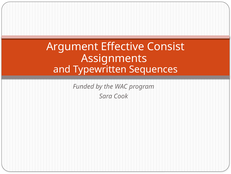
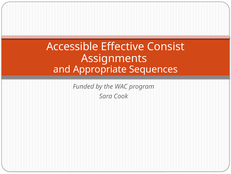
Argument: Argument -> Accessible
Typewritten: Typewritten -> Appropriate
